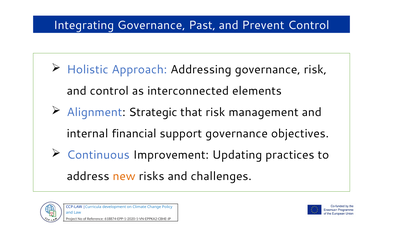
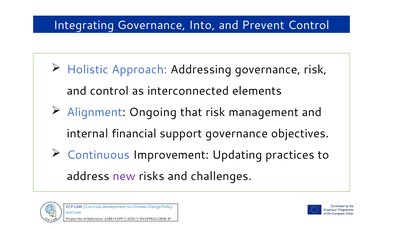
Past: Past -> Into
Strategic: Strategic -> Ongoing
new colour: orange -> purple
